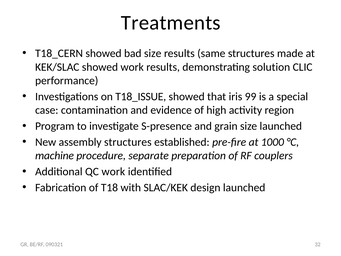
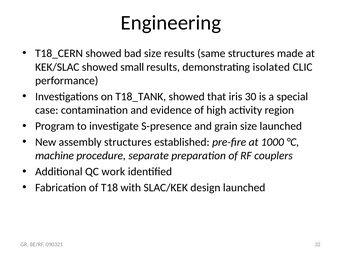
Treatments: Treatments -> Engineering
showed work: work -> small
solution: solution -> isolated
T18_ISSUE: T18_ISSUE -> T18_TANK
99: 99 -> 30
